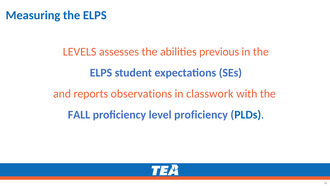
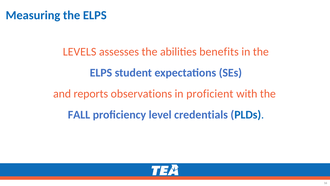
previous: previous -> benefits
classwork: classwork -> proficient
level proficiency: proficiency -> credentials
